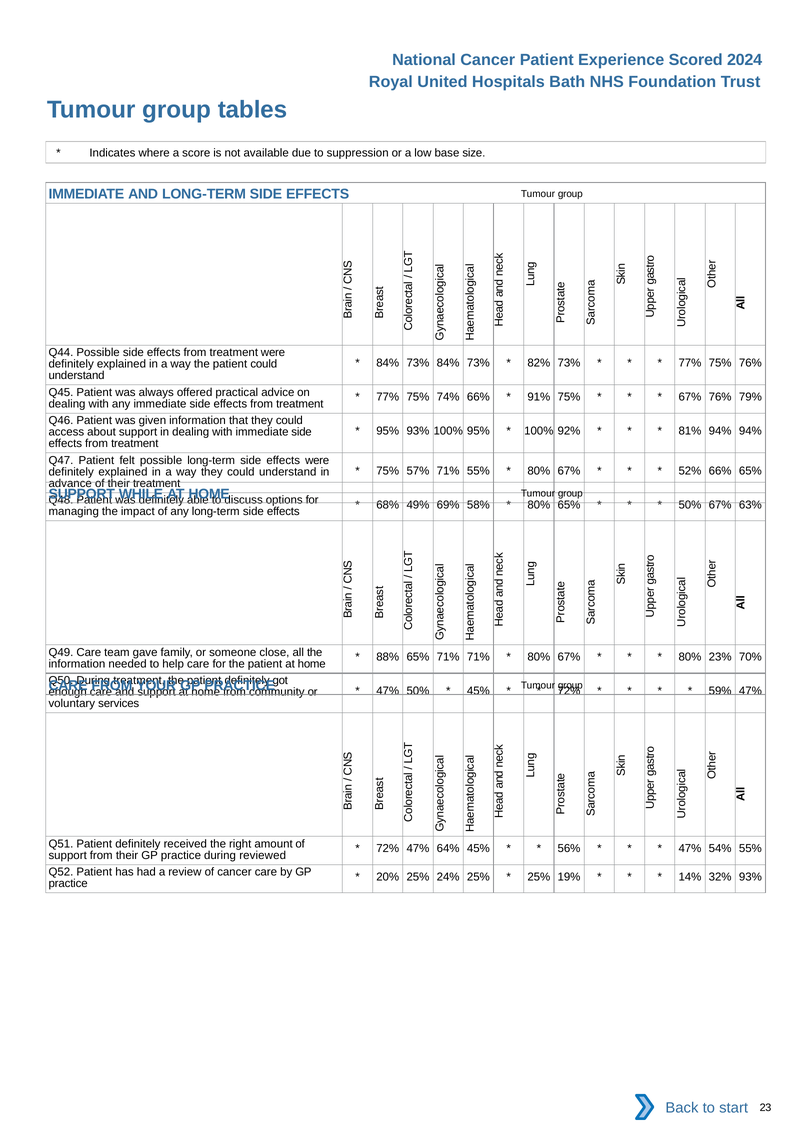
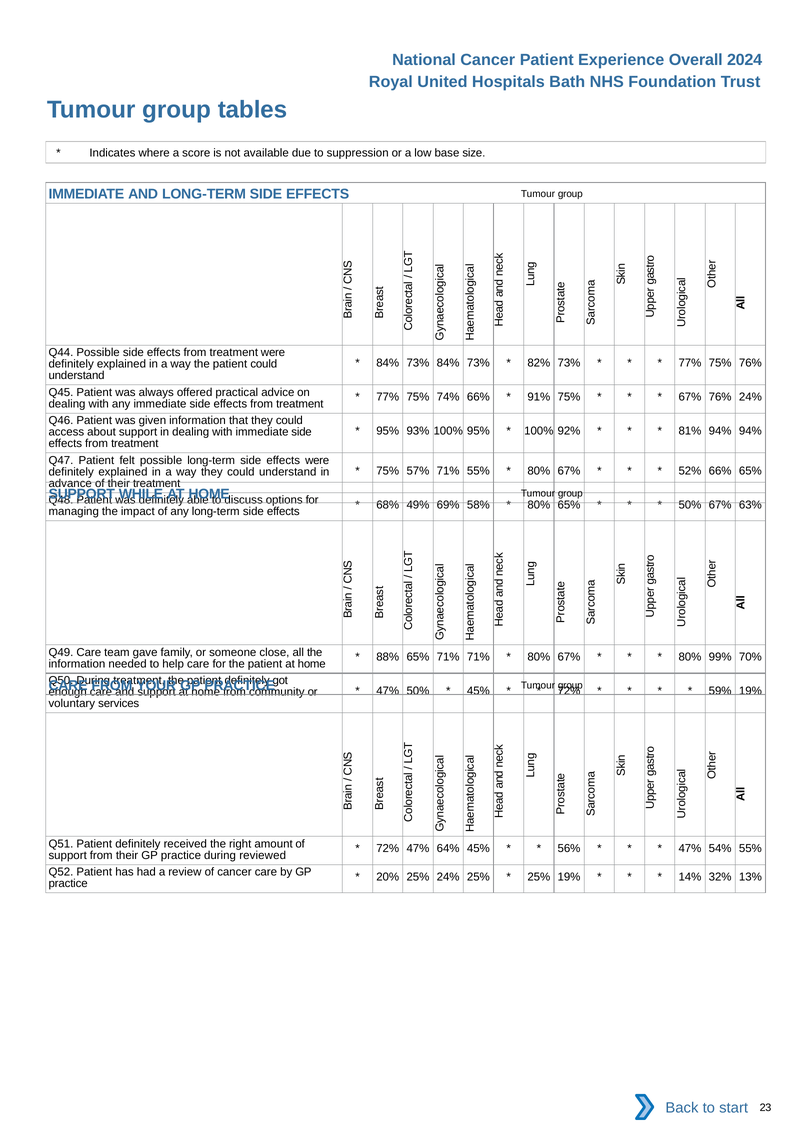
Scored: Scored -> Overall
76% 79%: 79% -> 24%
23%: 23% -> 99%
59% 47%: 47% -> 19%
32% 93%: 93% -> 13%
